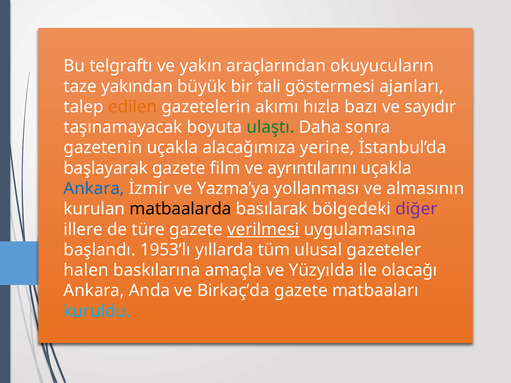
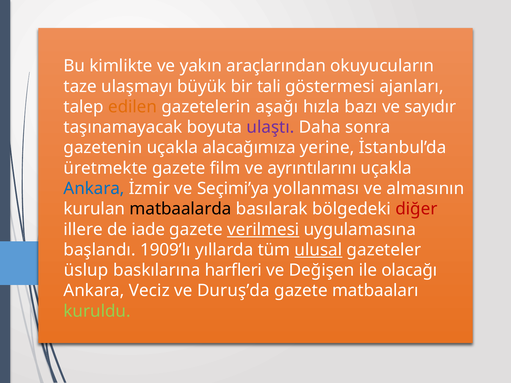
telgraftı: telgraftı -> kimlikte
yakından: yakından -> ulaşmayı
akımı: akımı -> aşağı
ulaştı colour: green -> purple
başlayarak: başlayarak -> üretmekte
Yazma’ya: Yazma’ya -> Seçimi’ya
diğer colour: purple -> red
türe: türe -> iade
1953’lı: 1953’lı -> 1909’lı
ulusal underline: none -> present
halen: halen -> üslup
amaçla: amaçla -> harfleri
Yüzyılda: Yüzyılda -> Değişen
Anda: Anda -> Veciz
Birkaç’da: Birkaç’da -> Duruş’da
kuruldu colour: light blue -> light green
